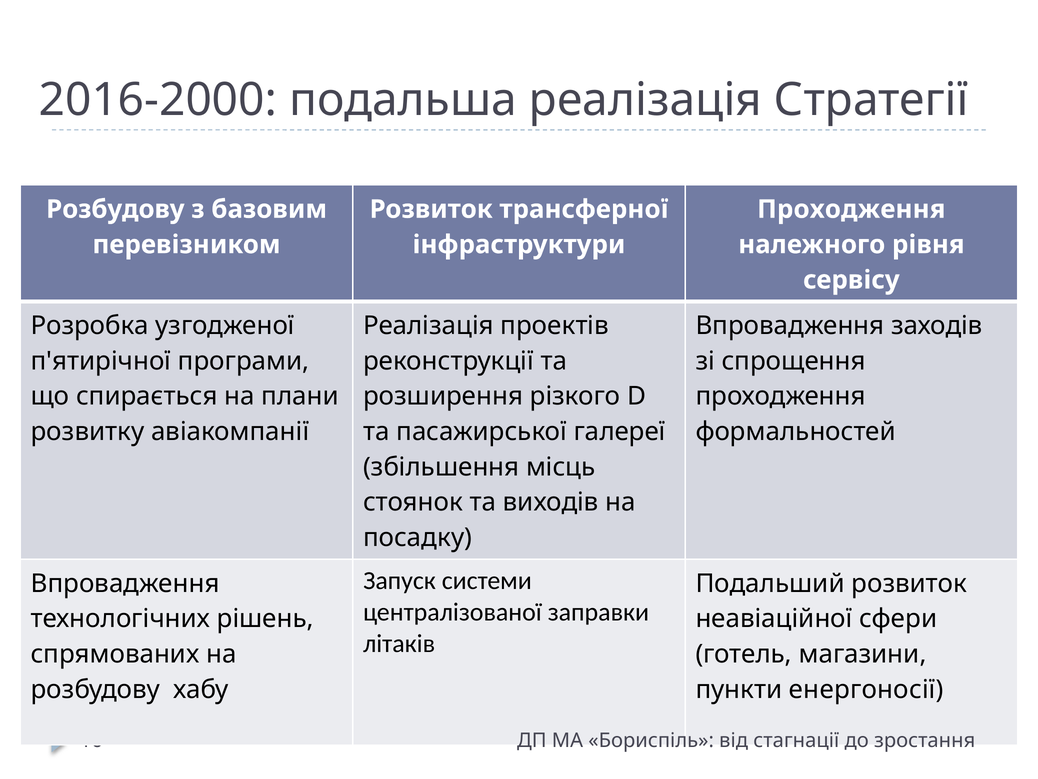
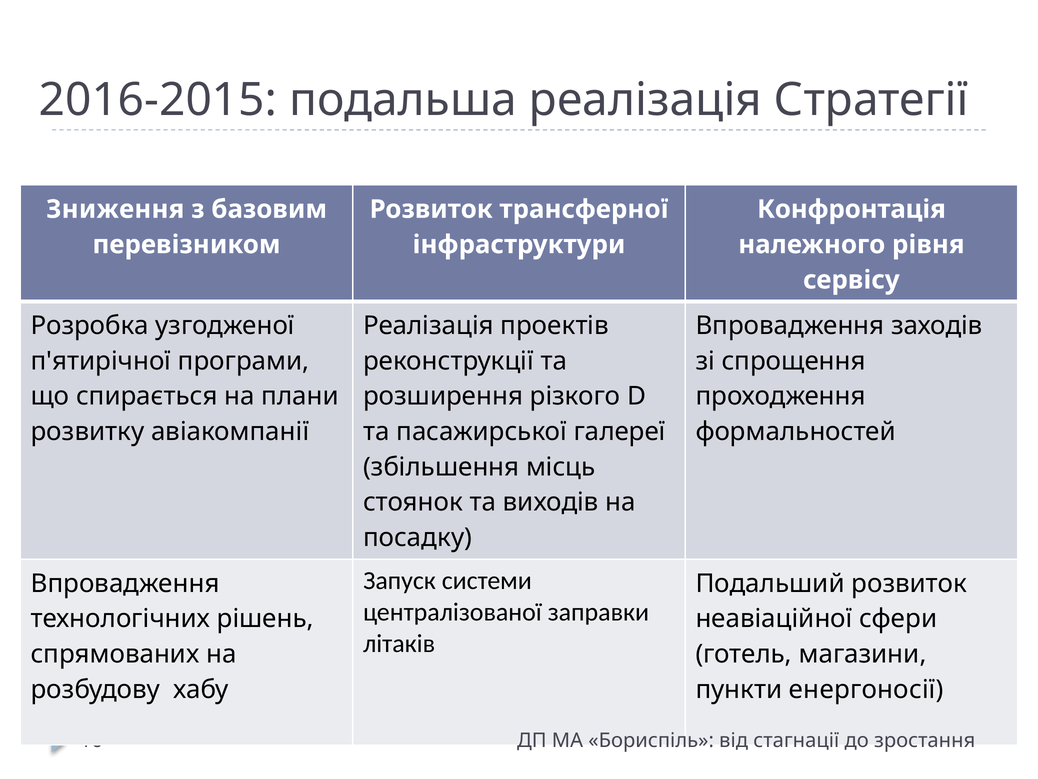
2016-2000: 2016-2000 -> 2016-2015
Розбудову at (115, 209): Розбудову -> Зниження
Проходження at (851, 209): Проходження -> Конфронтація
